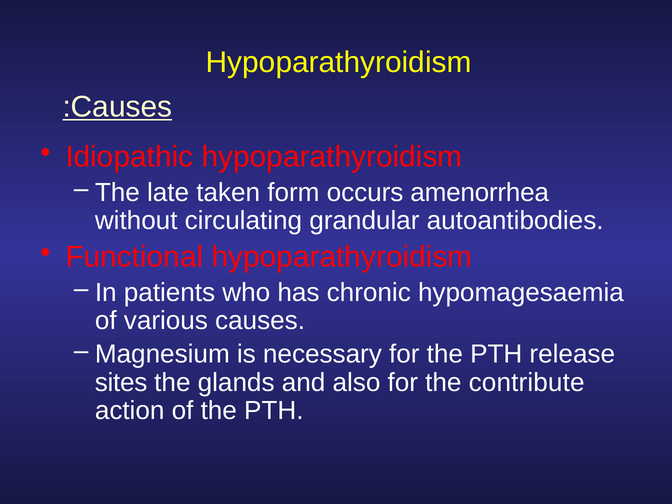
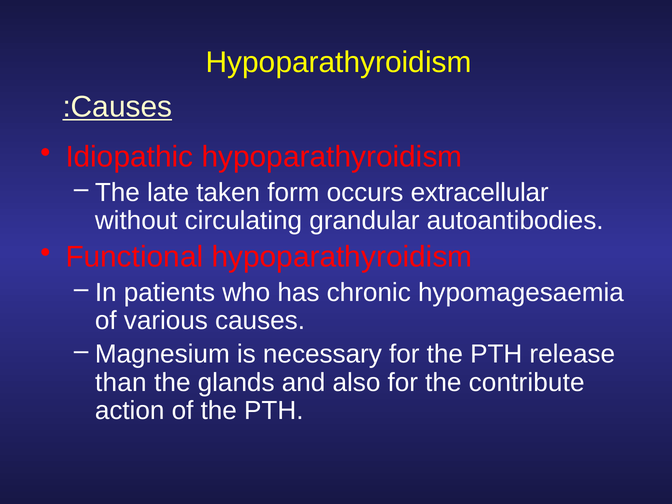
amenorrhea: amenorrhea -> extracellular
sites: sites -> than
